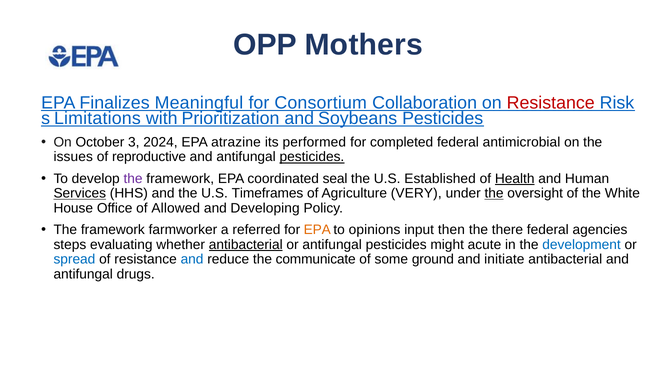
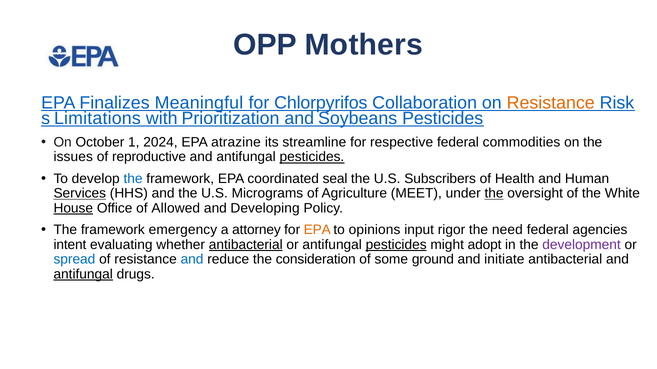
Consortium: Consortium -> Chlorpyrifos
Resistance at (551, 103) colour: red -> orange
3: 3 -> 1
performed: performed -> streamline
completed: completed -> respective
antimicrobial: antimicrobial -> commodities
the at (133, 179) colour: purple -> blue
Established: Established -> Subscribers
Health underline: present -> none
Timeframes: Timeframes -> Micrograms
VERY: VERY -> MEET
House underline: none -> present
farmworker: farmworker -> emergency
referred: referred -> attorney
then: then -> rigor
there: there -> need
steps: steps -> intent
pesticides at (396, 245) underline: none -> present
acute: acute -> adopt
development colour: blue -> purple
communicate: communicate -> consideration
antifungal at (83, 275) underline: none -> present
